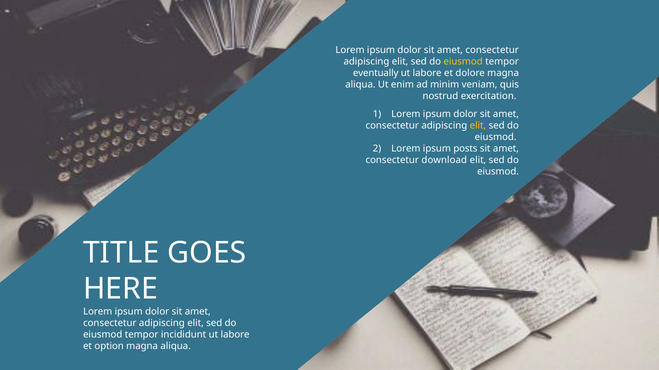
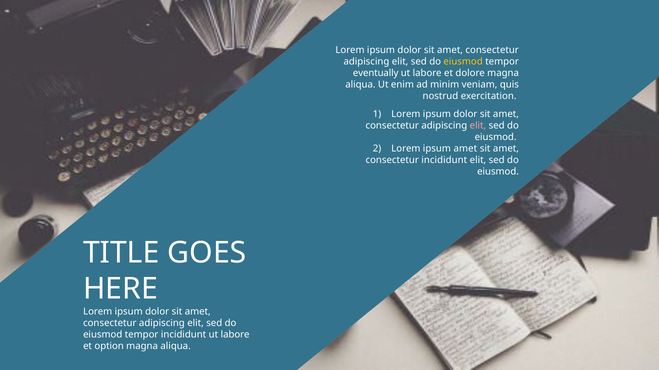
elit at (478, 126) colour: yellow -> pink
ipsum posts: posts -> amet
consectetur download: download -> incididunt
